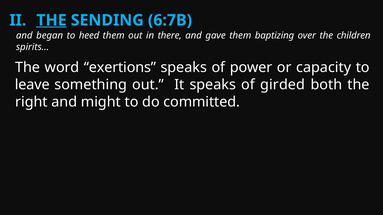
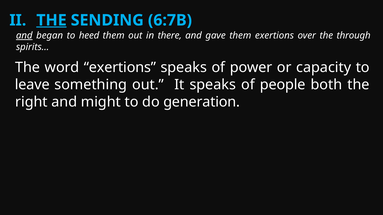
and at (24, 36) underline: none -> present
them baptizing: baptizing -> exertions
children: children -> through
girded: girded -> people
committed: committed -> generation
